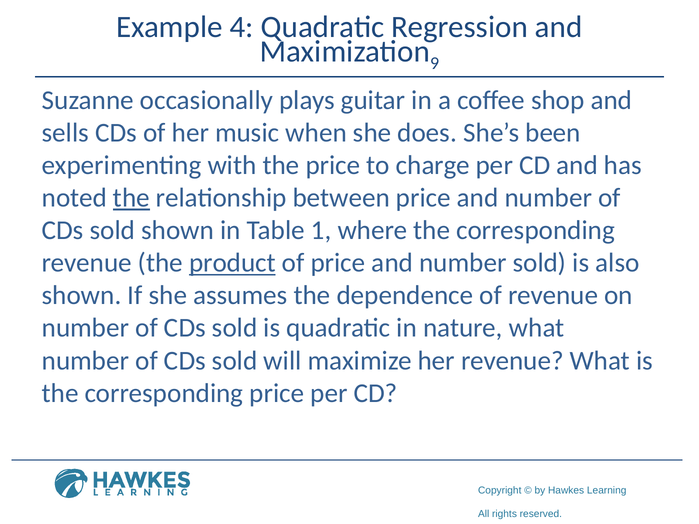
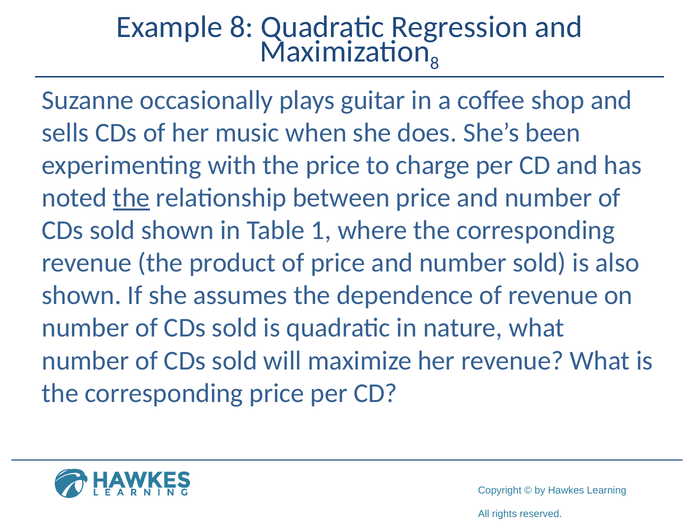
Example 4: 4 -> 8
9 at (435, 63): 9 -> 8
product underline: present -> none
